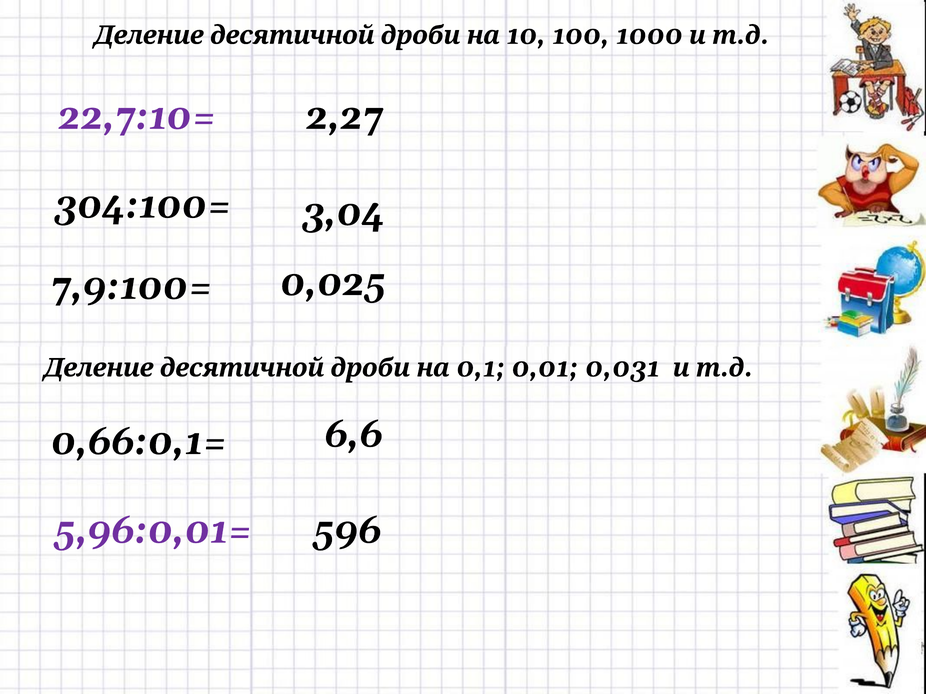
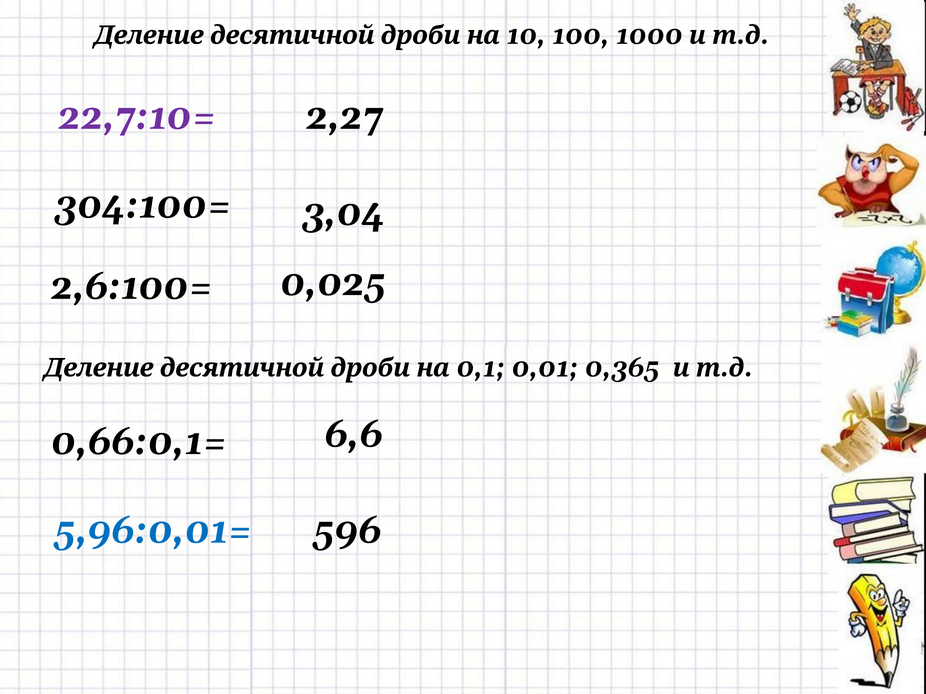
7,9:100=: 7,9:100= -> 2,6:100=
0,031: 0,031 -> 0,365
5,96:0,01= colour: purple -> blue
